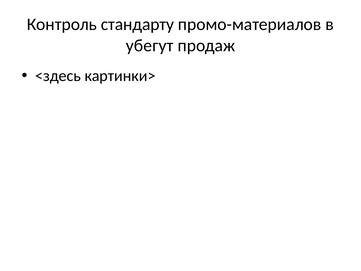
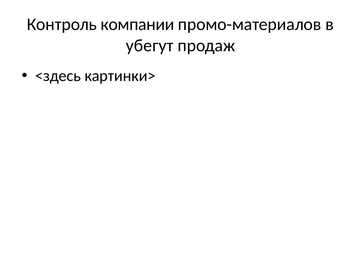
стандарту: стандарту -> компании
